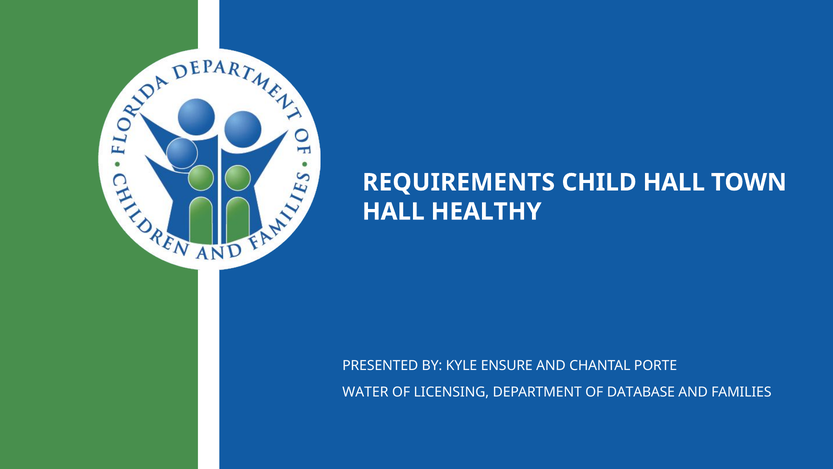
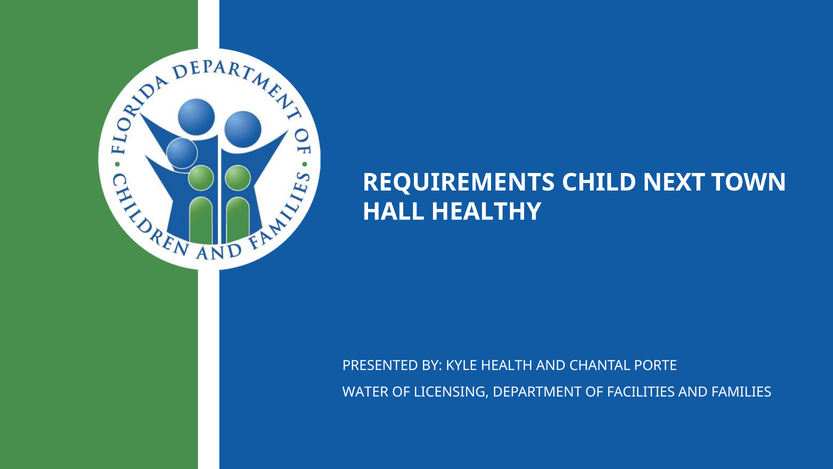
CHILD HALL: HALL -> NEXT
ENSURE: ENSURE -> HEALTH
DATABASE: DATABASE -> FACILITIES
